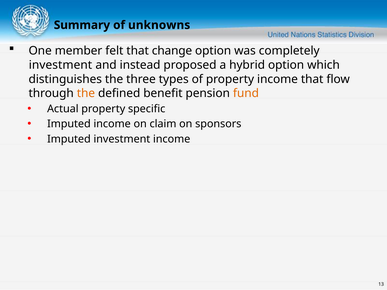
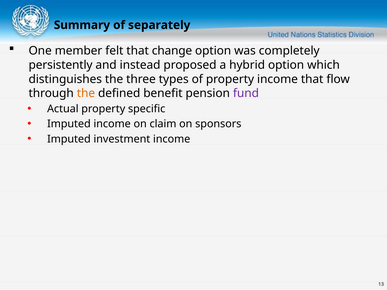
unknowns: unknowns -> separately
investment at (60, 65): investment -> persistently
fund colour: orange -> purple
